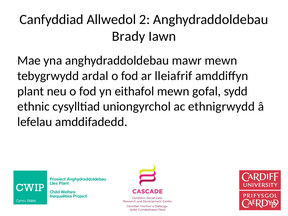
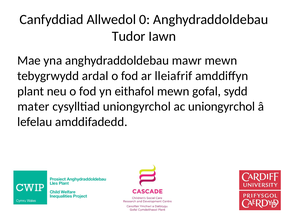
2: 2 -> 0
Brady: Brady -> Tudor
ethnic: ethnic -> mater
ac ethnigrwydd: ethnigrwydd -> uniongyrchol
